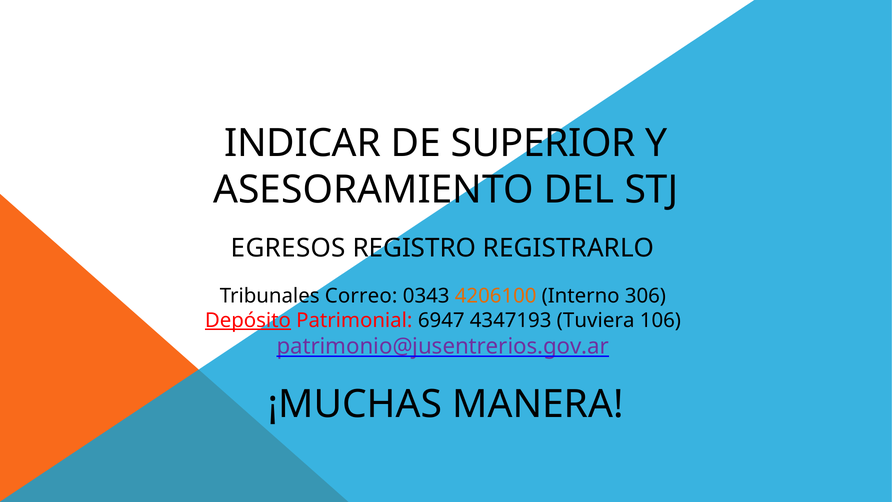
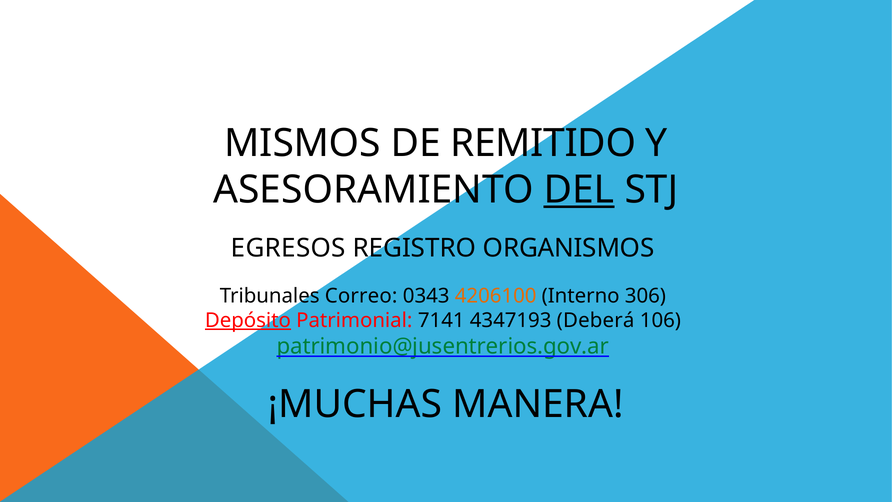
INDICAR: INDICAR -> MISMOS
SUPERIOR: SUPERIOR -> REMITIDO
DEL underline: none -> present
REGISTRARLO: REGISTRARLO -> ORGANISMOS
6947: 6947 -> 7141
Tuviera: Tuviera -> Deberá
patrimonio@jusentrerios.gov.ar colour: purple -> green
